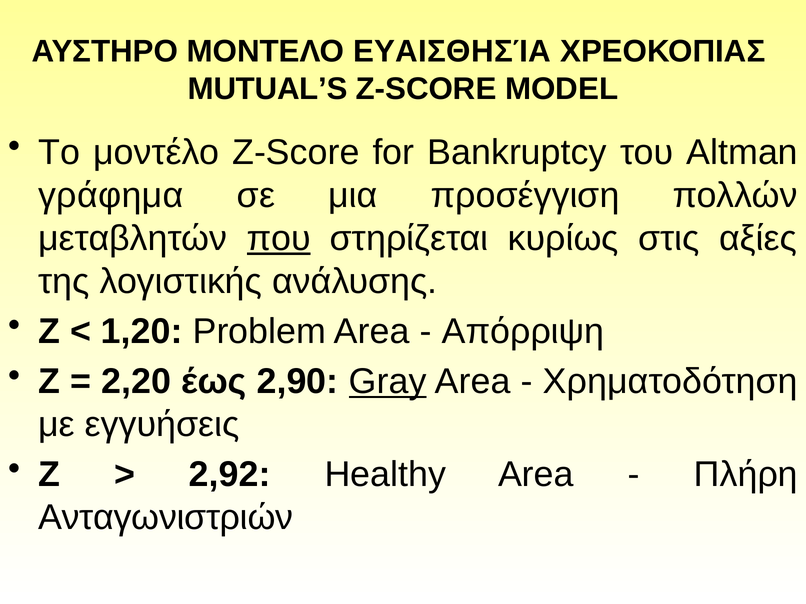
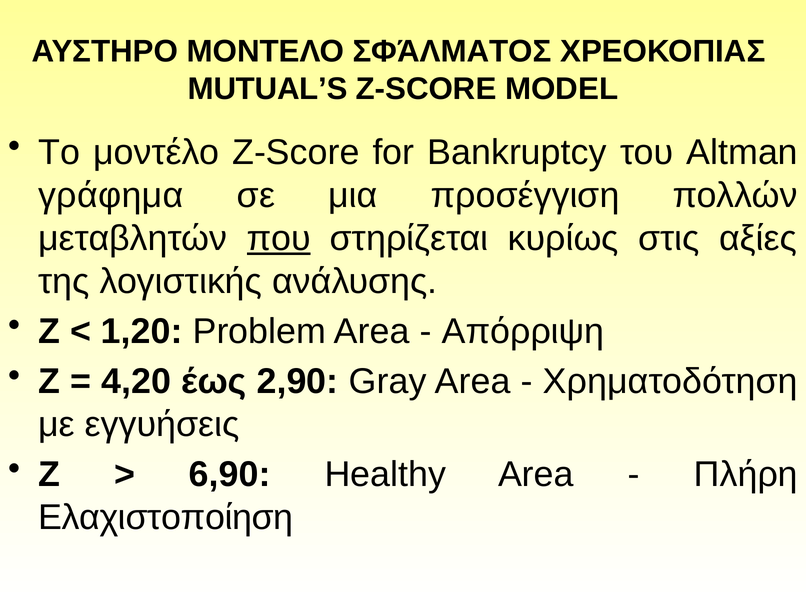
ΕΥΑΙΣΘΗΣΊΑ: ΕΥΑΙΣΘΗΣΊΑ -> ΣΦΆΛΜΑΤΟΣ
2,20: 2,20 -> 4,20
Gray underline: present -> none
2,92: 2,92 -> 6,90
Ανταγωνιστριών: Ανταγωνιστριών -> Ελαχιστοποίηση
